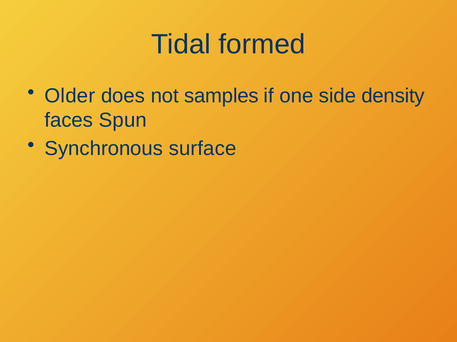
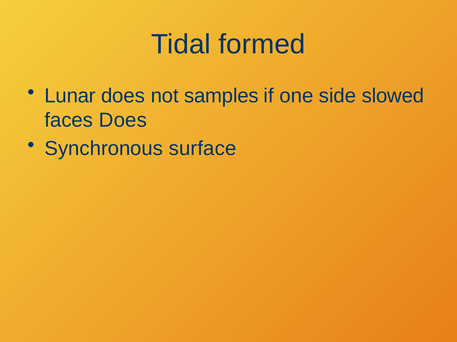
Older: Older -> Lunar
density: density -> slowed
faces Spun: Spun -> Does
